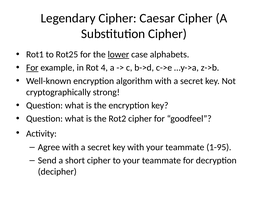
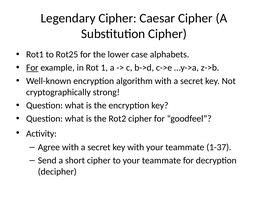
lower underline: present -> none
4: 4 -> 1
1-95: 1-95 -> 1-37
